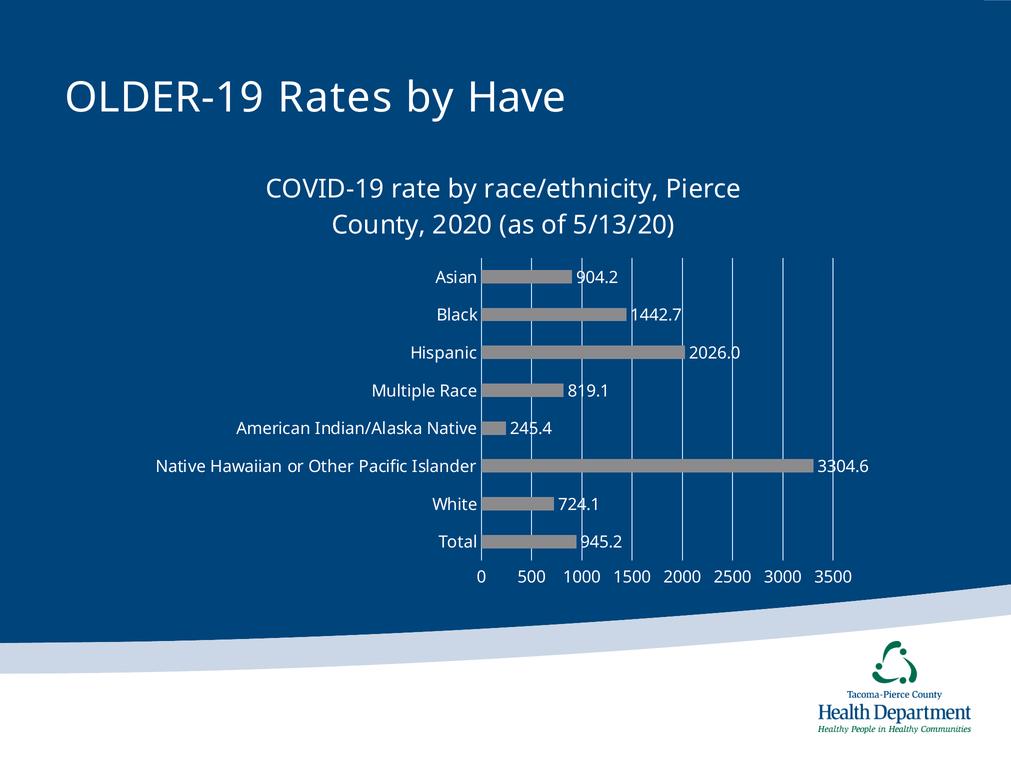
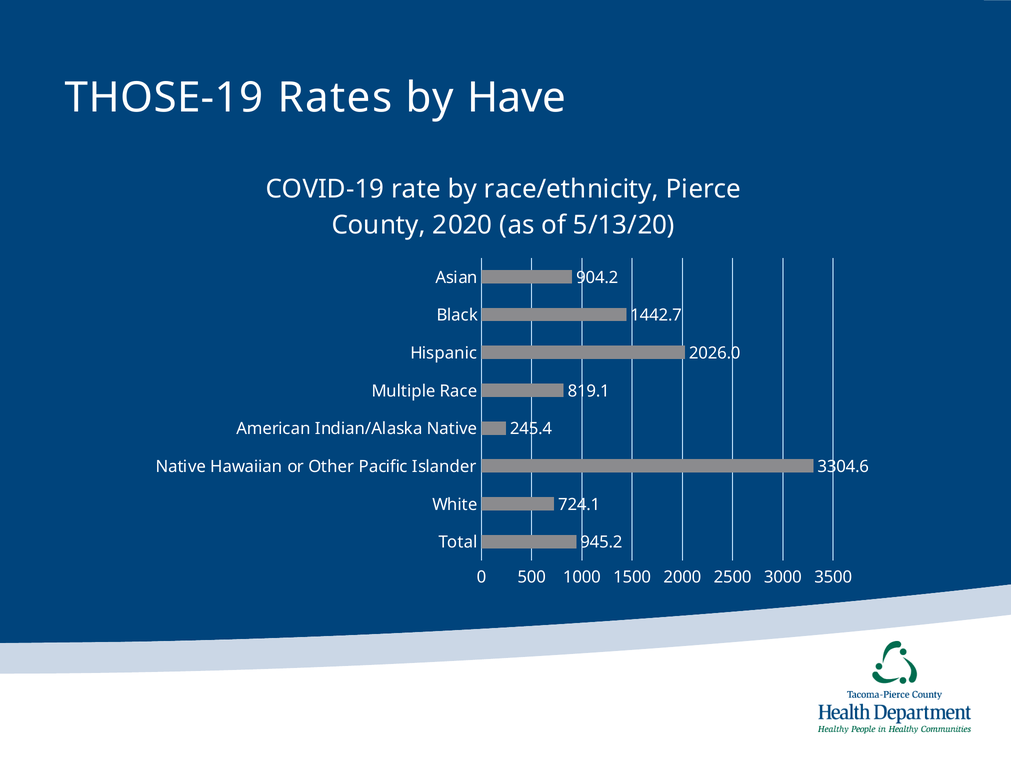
OLDER-19: OLDER-19 -> THOSE-19
